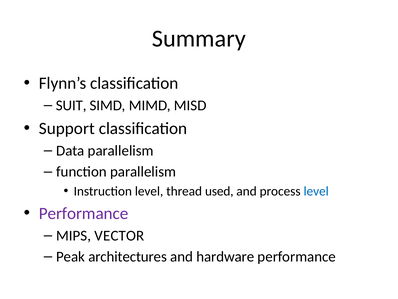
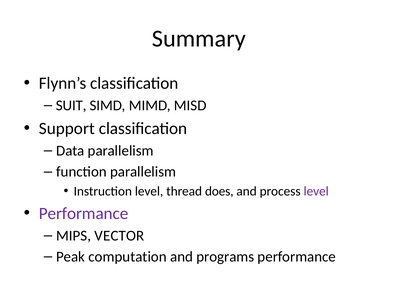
used: used -> does
level at (316, 191) colour: blue -> purple
architectures: architectures -> computation
hardware: hardware -> programs
